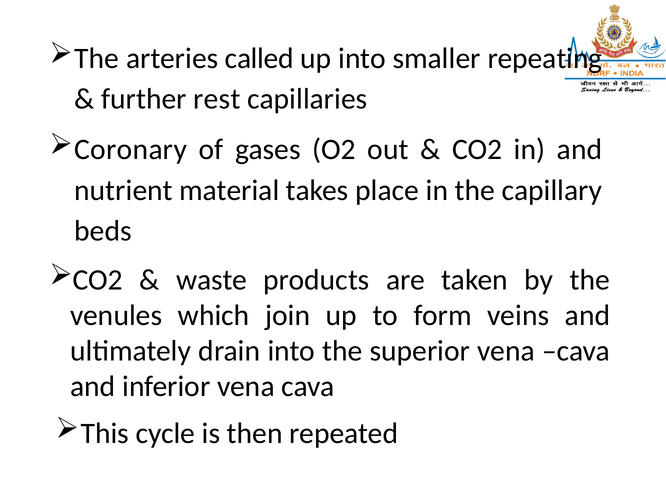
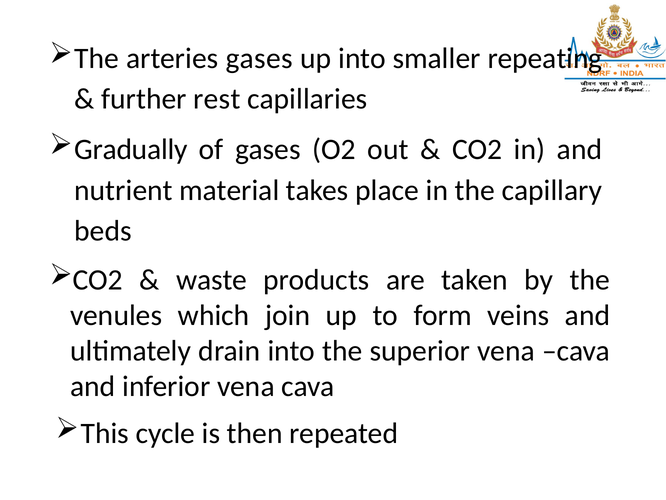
arteries called: called -> gases
Coronary: Coronary -> Gradually
